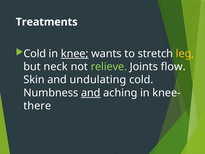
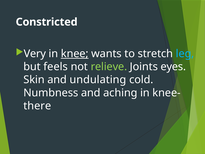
Treatments: Treatments -> Constricted
Cold at (35, 54): Cold -> Very
leg colour: yellow -> light blue
neck: neck -> feels
flow: flow -> eyes
and at (91, 93) underline: present -> none
